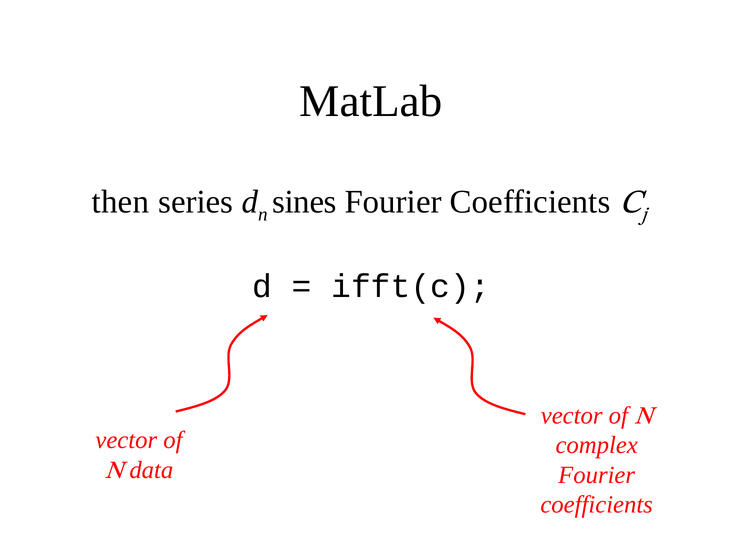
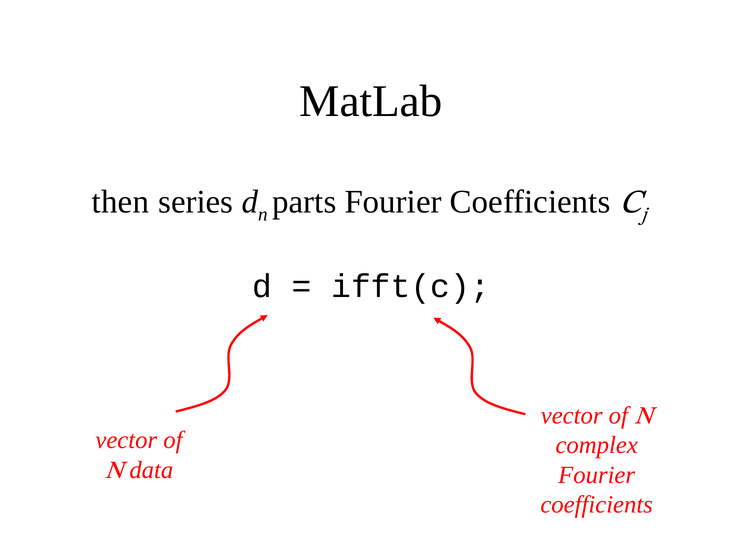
sines: sines -> parts
